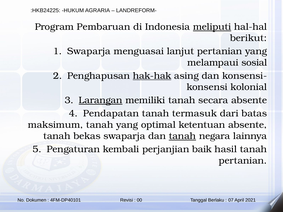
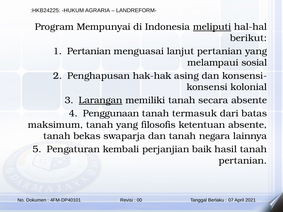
Pembaruan: Pembaruan -> Mempunyai
Swaparja at (89, 51): Swaparja -> Pertanian
hak-hak underline: present -> none
Pendapatan: Pendapatan -> Penggunaan
optimal: optimal -> filosofis
tanah at (182, 136) underline: present -> none
